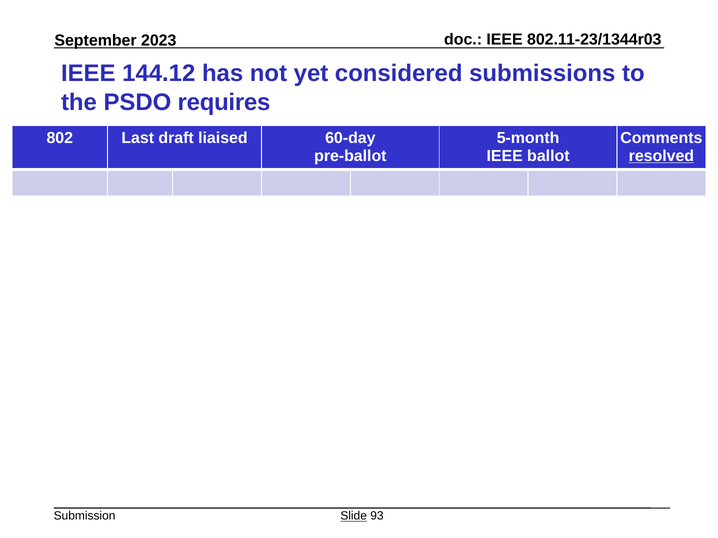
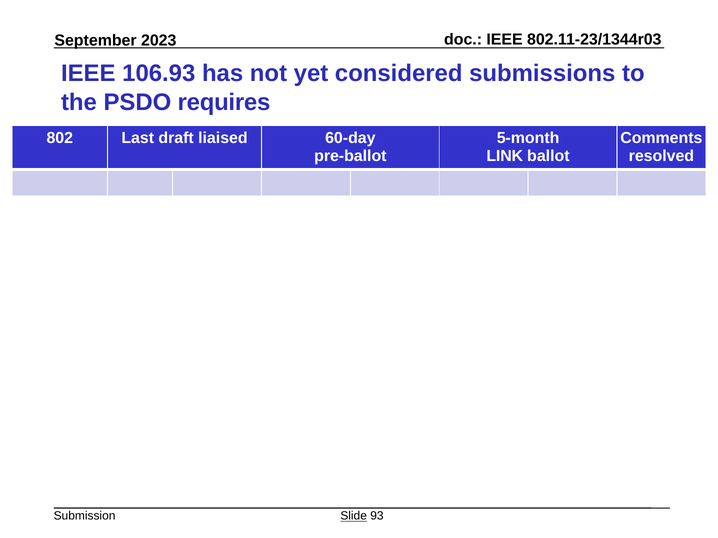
144.12: 144.12 -> 106.93
IEEE at (505, 156): IEEE -> LINK
resolved underline: present -> none
